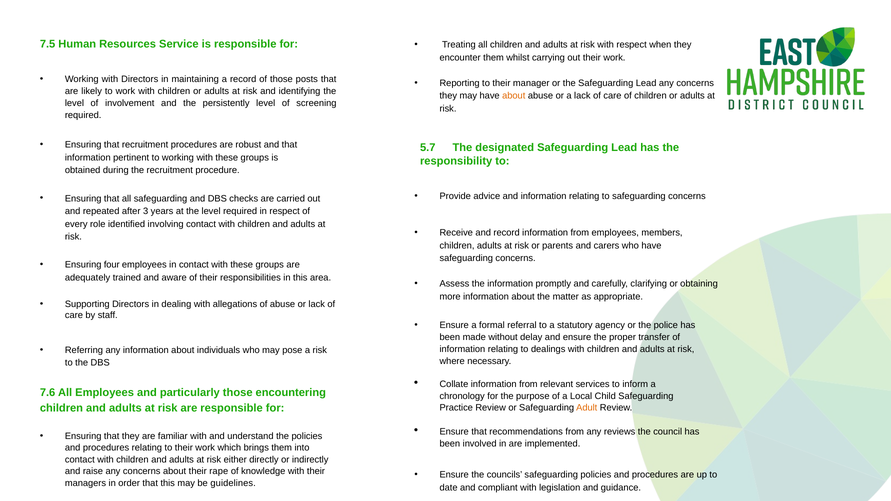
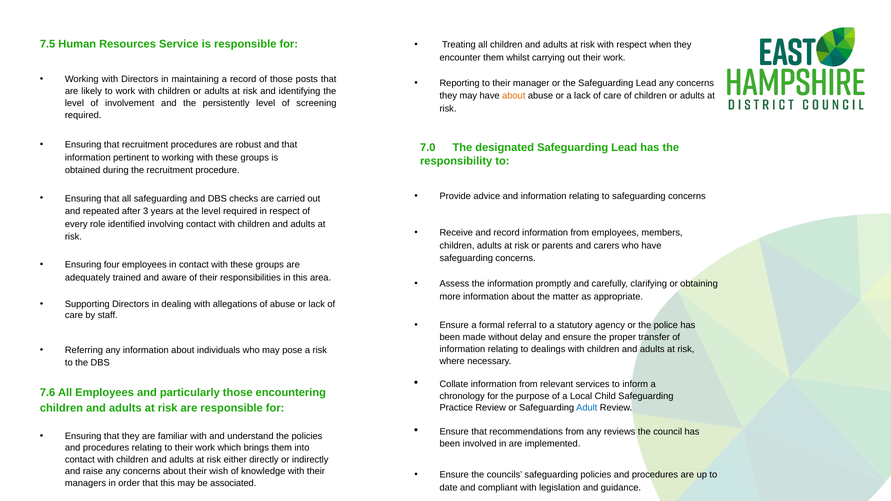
5.7: 5.7 -> 7.0
Adult colour: orange -> blue
rape: rape -> wish
guidelines: guidelines -> associated
